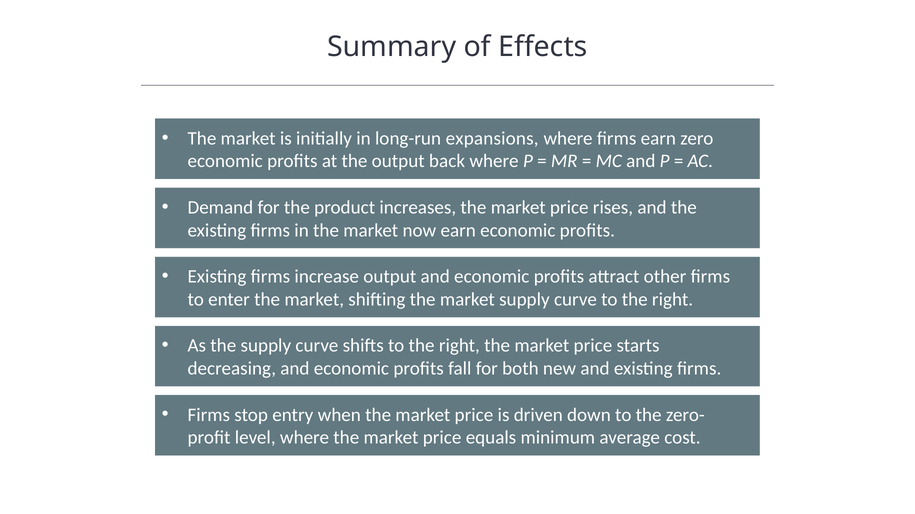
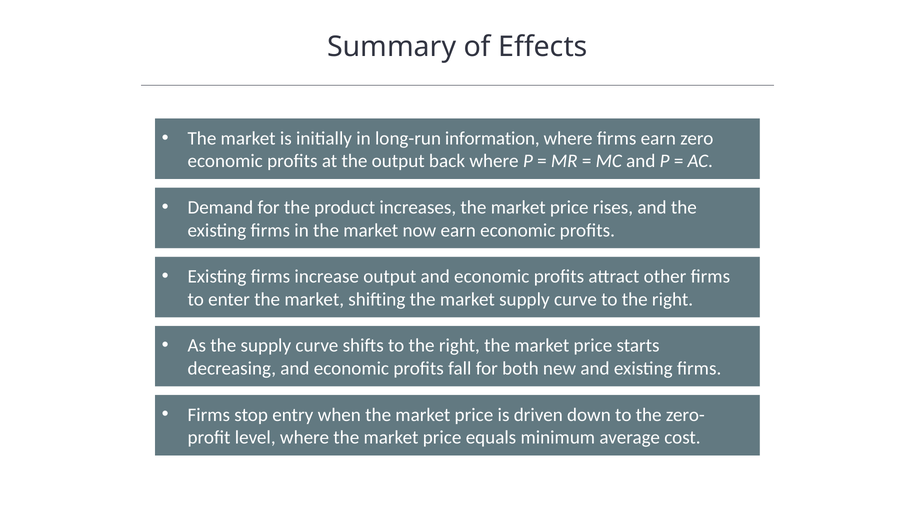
expansions: expansions -> information
